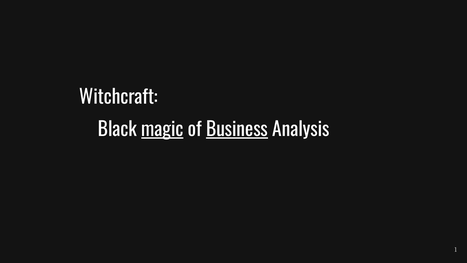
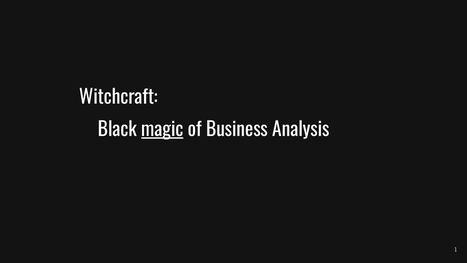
Business underline: present -> none
